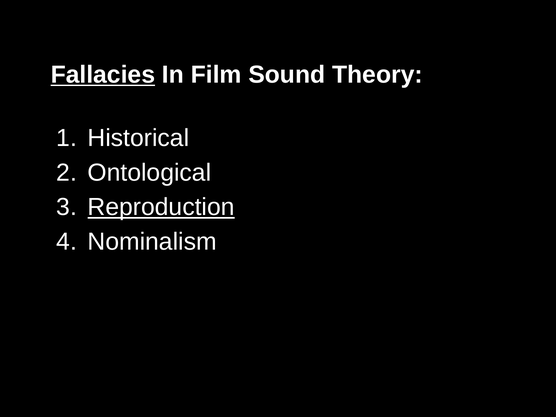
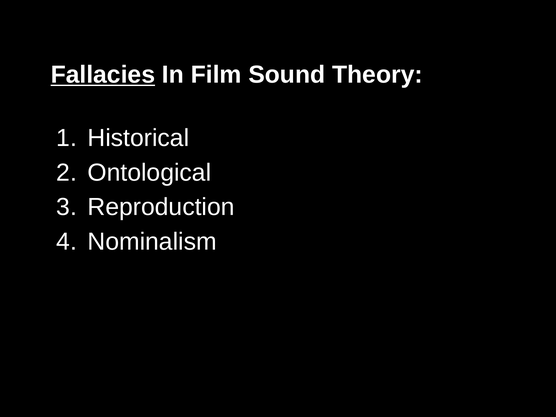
Reproduction underline: present -> none
